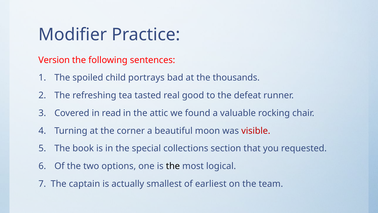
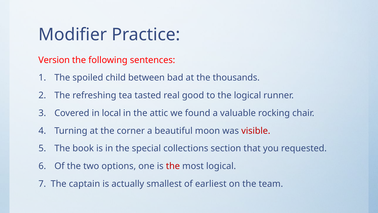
portrays: portrays -> between
the defeat: defeat -> logical
read: read -> local
the at (173, 166) colour: black -> red
